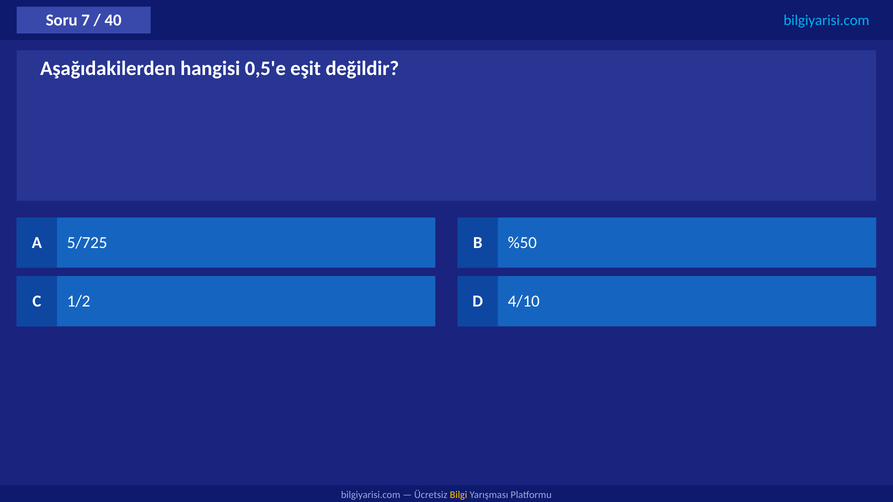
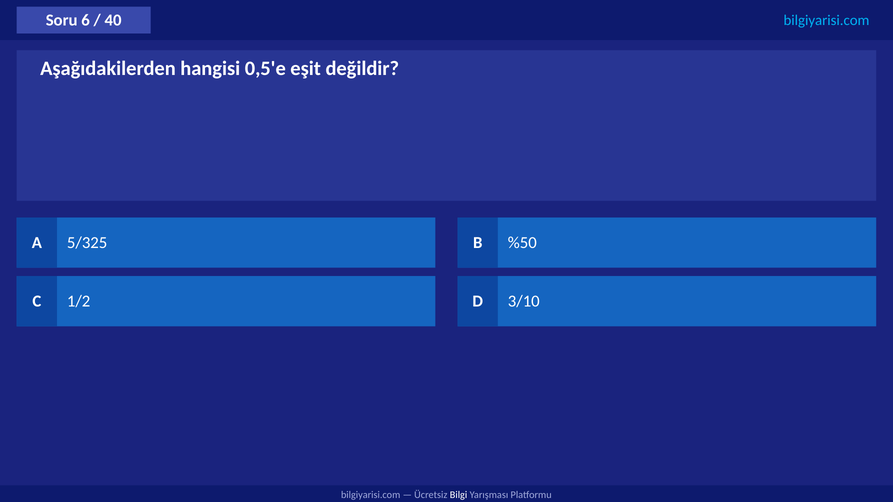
7: 7 -> 6
5/725: 5/725 -> 5/325
4/10: 4/10 -> 3/10
Bilgi colour: yellow -> white
